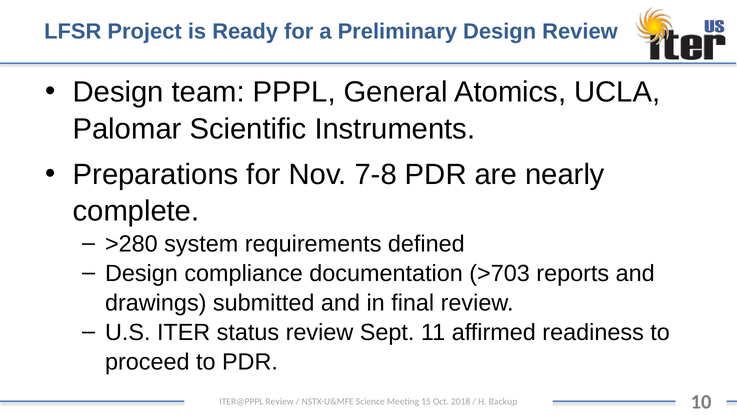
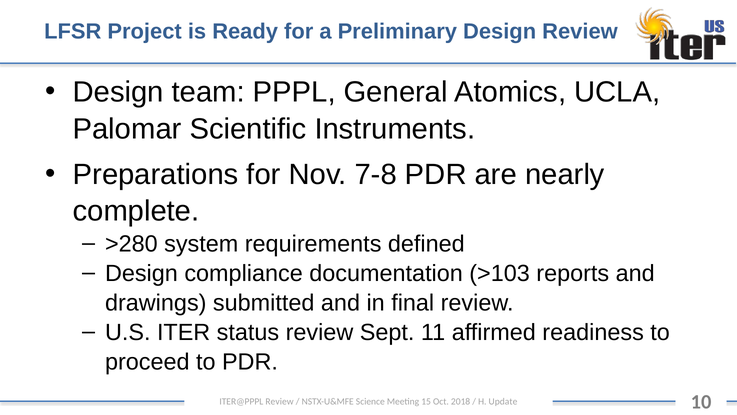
>703: >703 -> >103
Backup: Backup -> Update
